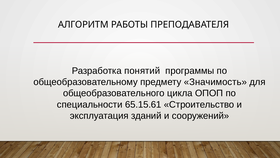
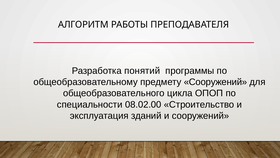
предмету Значимость: Значимость -> Сооружений
65.15.61: 65.15.61 -> 08.02.00
